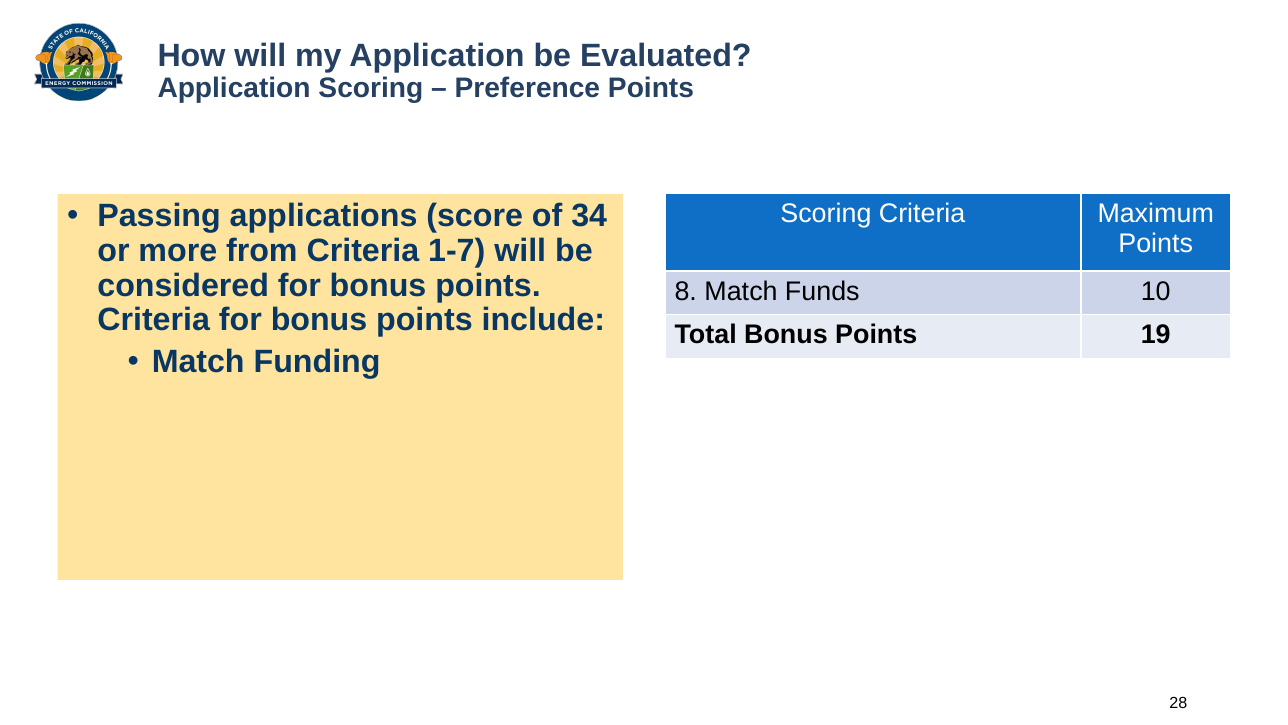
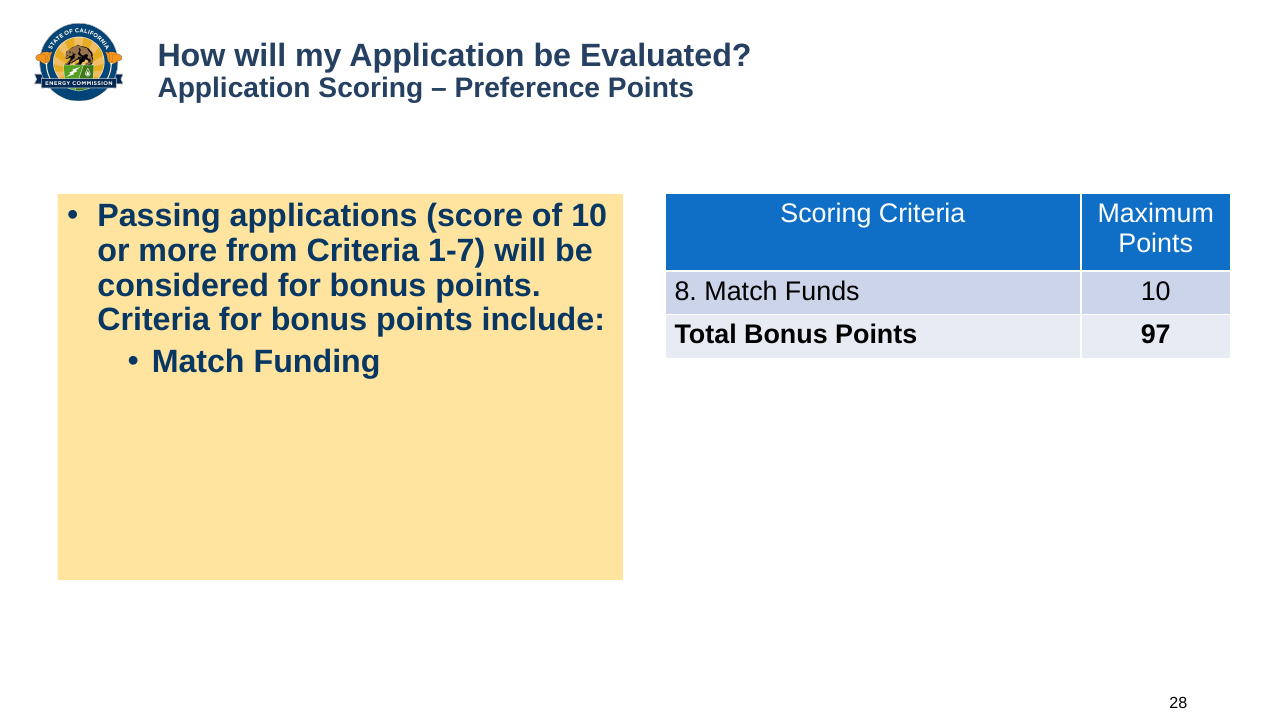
of 34: 34 -> 10
19: 19 -> 97
